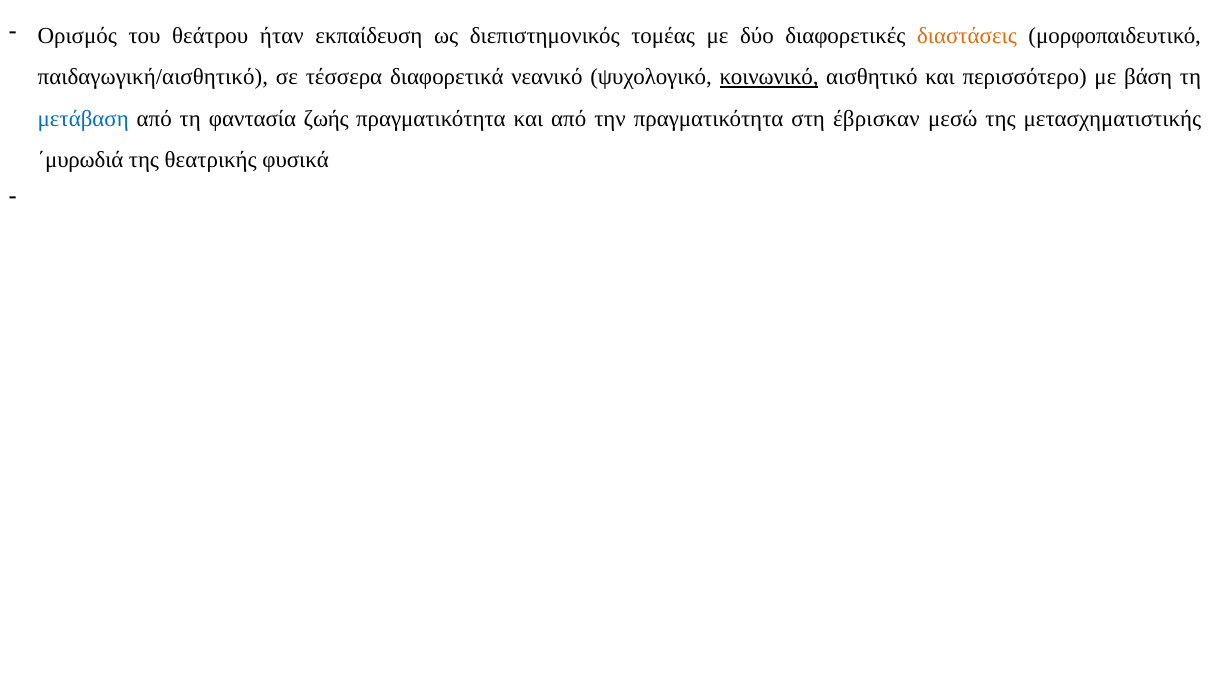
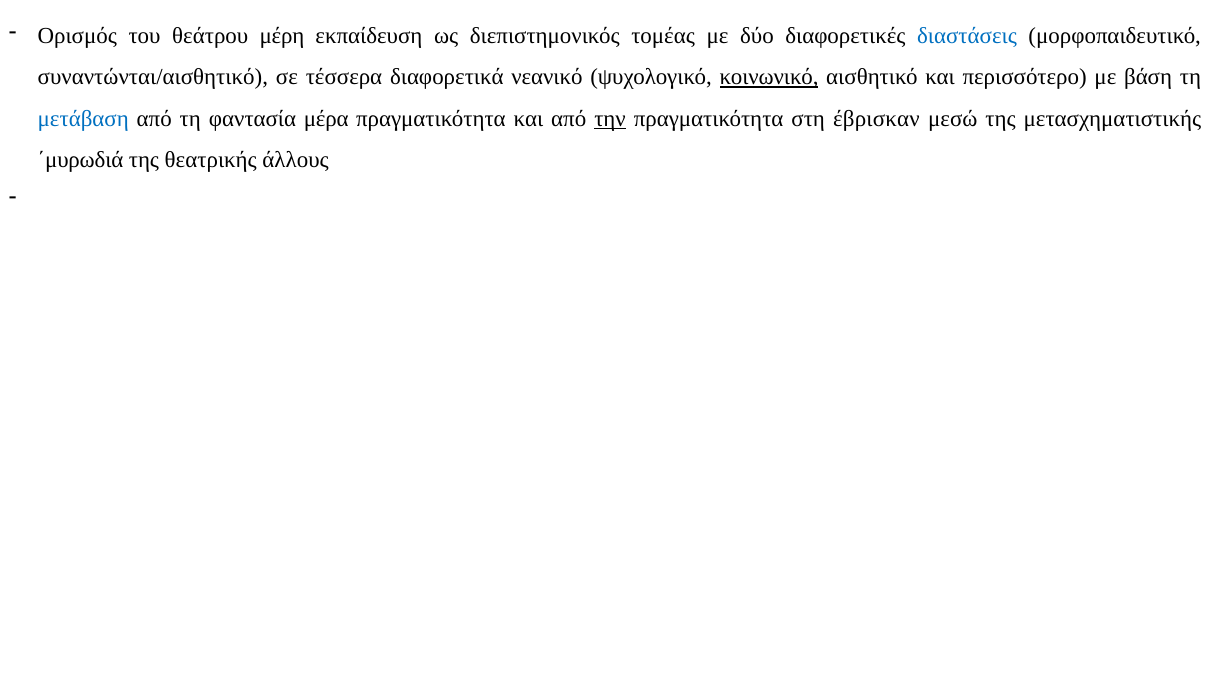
ήταν: ήταν -> μέρη
διαστάσεις colour: orange -> blue
παιδαγωγική/αισθητικό: παιδαγωγική/αισθητικό -> συναντώνται/αισθητικό
ζωής: ζωής -> μέρα
την underline: none -> present
φυσικά: φυσικά -> άλλους
